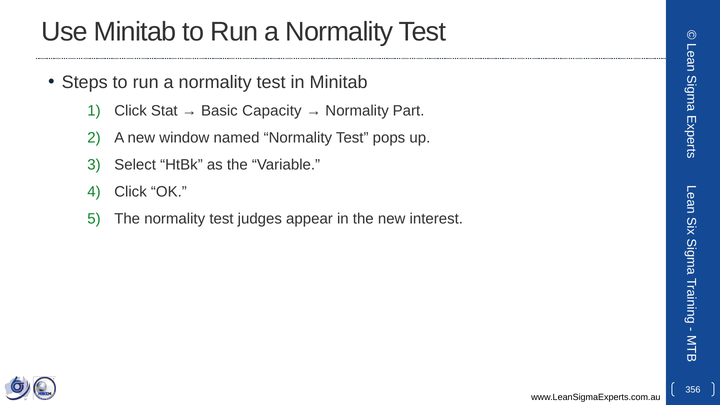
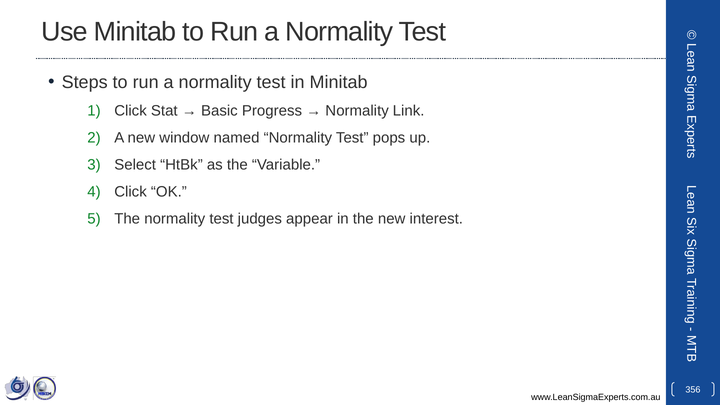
Capacity: Capacity -> Progress
Part: Part -> Link
